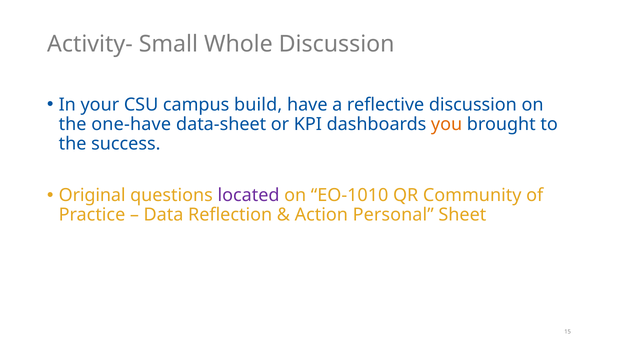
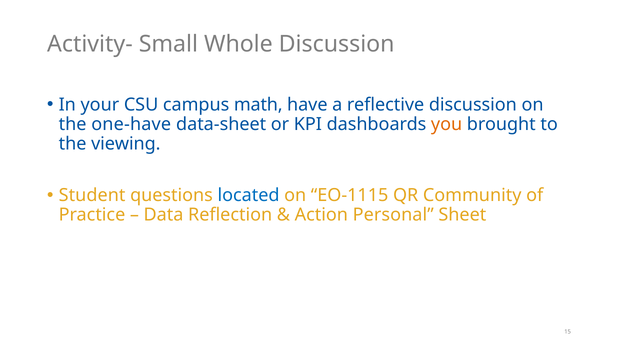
build: build -> math
success: success -> viewing
Original: Original -> Student
located colour: purple -> blue
EO-1010: EO-1010 -> EO-1115
